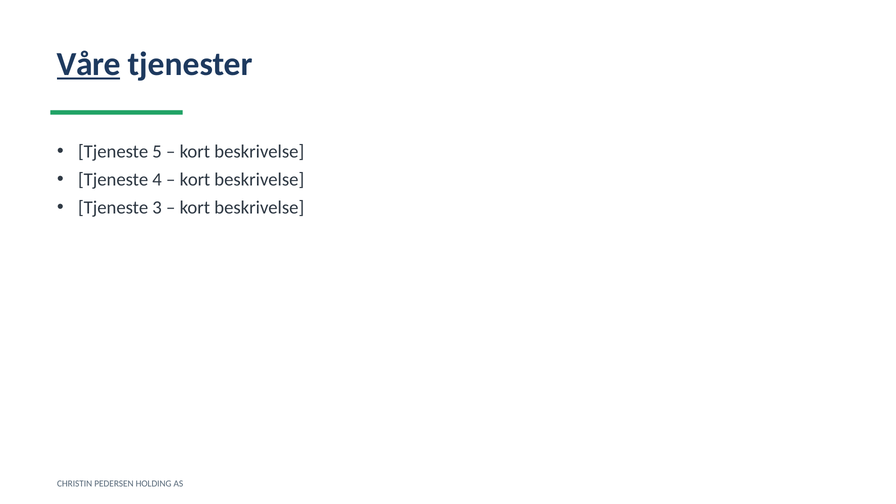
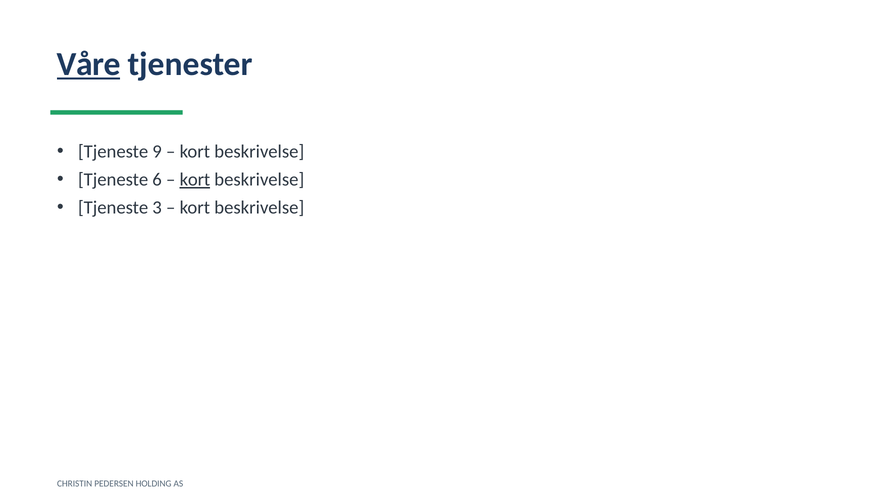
5: 5 -> 9
4: 4 -> 6
kort at (195, 180) underline: none -> present
